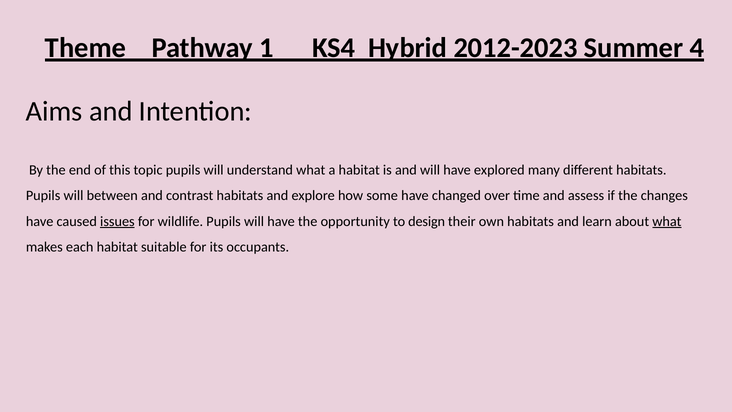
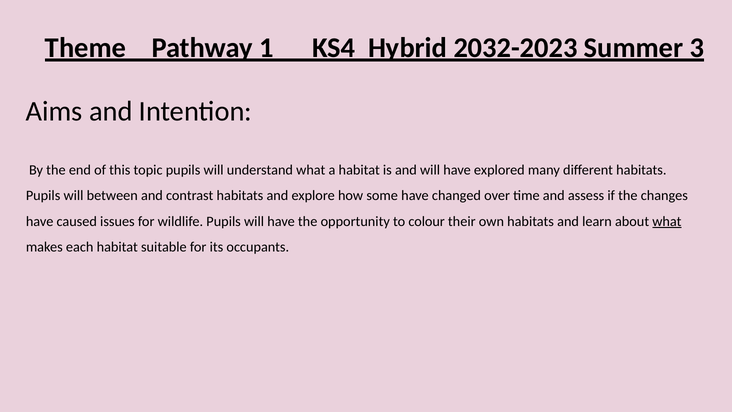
2012-2023: 2012-2023 -> 2032-2023
4: 4 -> 3
issues underline: present -> none
design: design -> colour
